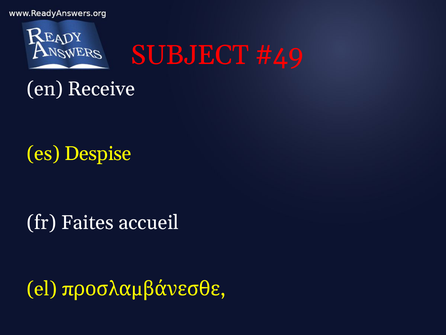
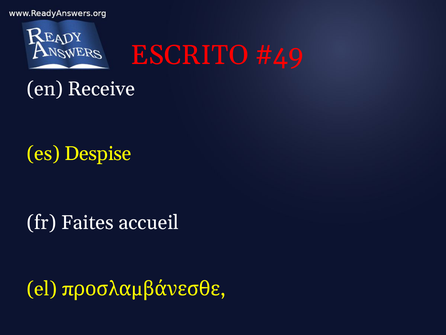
SUBJECT: SUBJECT -> ESCRITO
